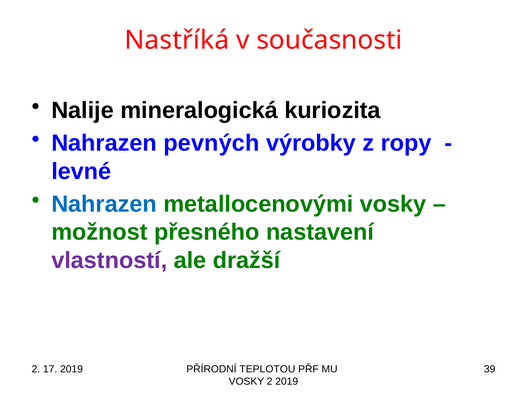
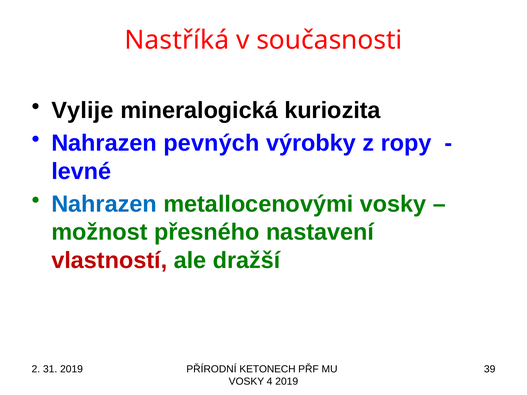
Nalije: Nalije -> Vylije
vlastností colour: purple -> red
17: 17 -> 31
TEPLOTOU: TEPLOTOU -> KETONECH
VOSKY 2: 2 -> 4
